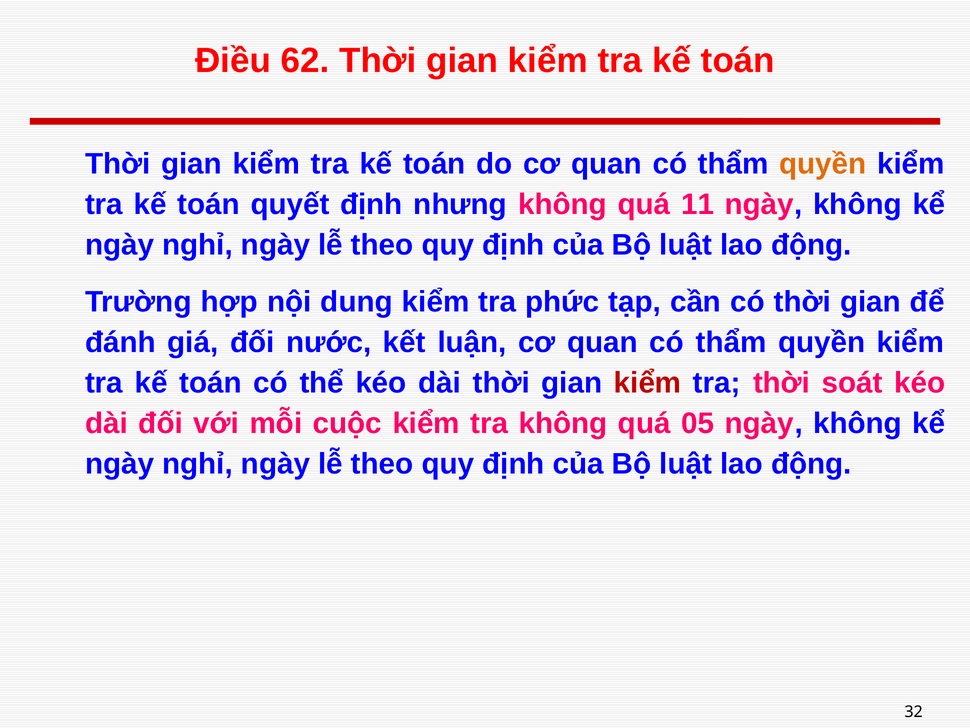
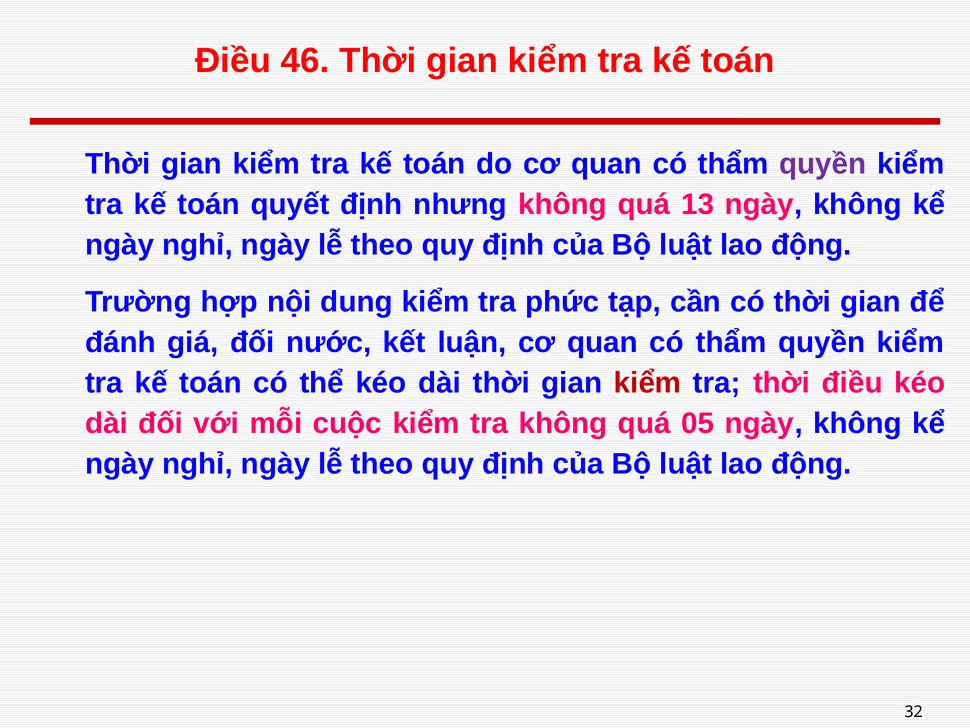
62: 62 -> 46
quyền at (823, 164) colour: orange -> purple
11: 11 -> 13
thời soát: soát -> điều
